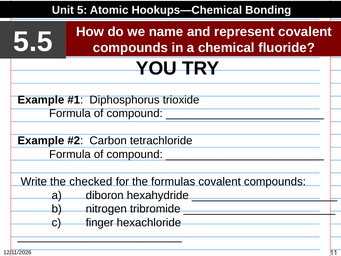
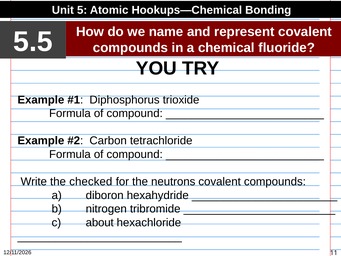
formulas: formulas -> neutrons
finger: finger -> about
